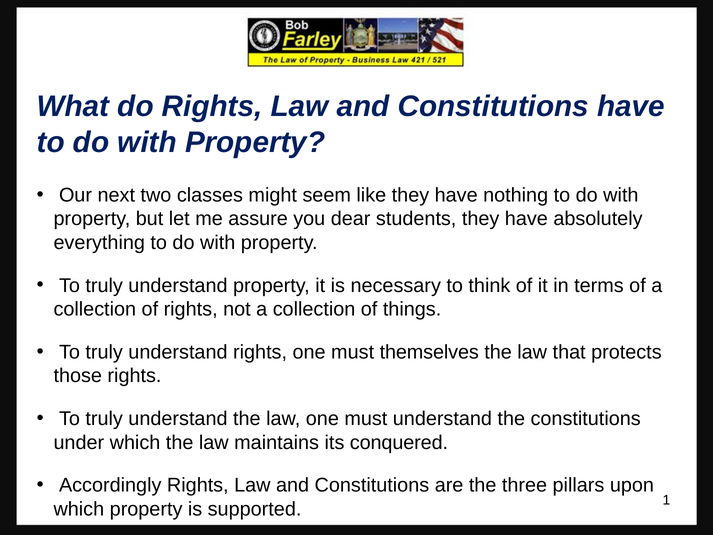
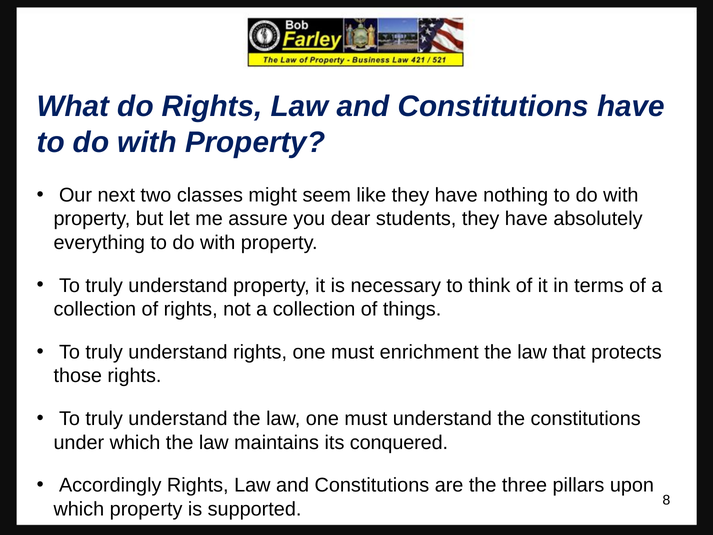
themselves: themselves -> enrichment
1: 1 -> 8
